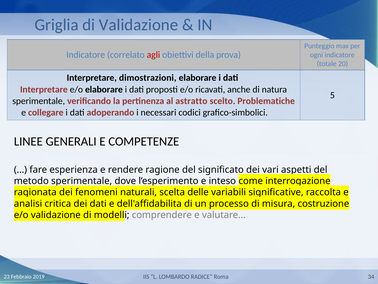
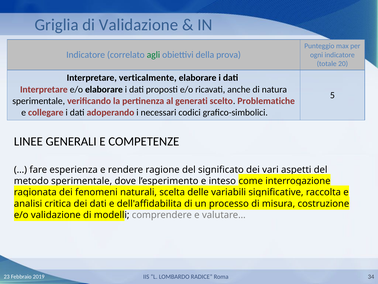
agli colour: red -> green
dimostrazioni: dimostrazioni -> verticalmente
astratto: astratto -> generati
